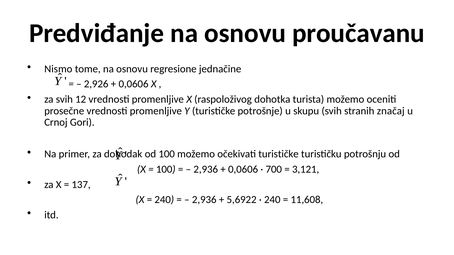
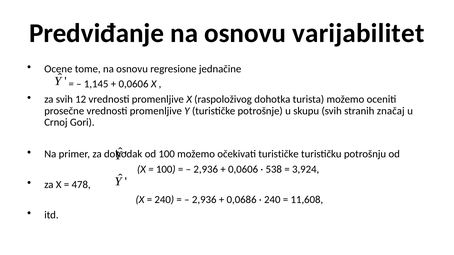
proučavanu: proučavanu -> varijabilitet
Nismo: Nismo -> Ocene
2,926: 2,926 -> 1,145
700: 700 -> 538
3,121: 3,121 -> 3,924
137: 137 -> 478
5,6922: 5,6922 -> 0,0686
